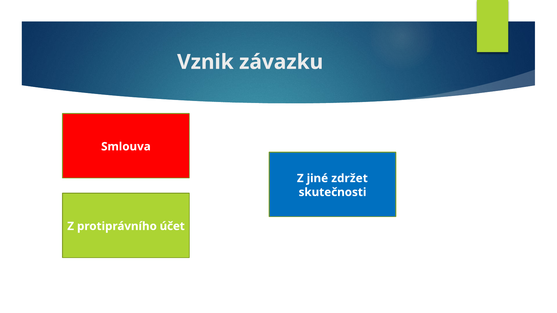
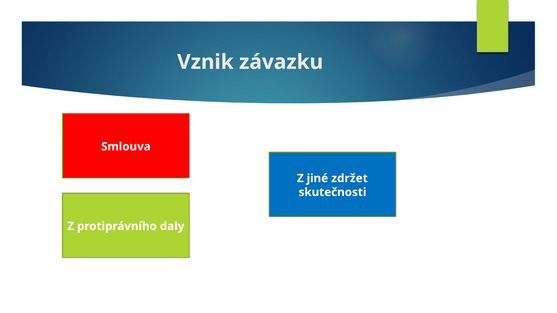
účet: účet -> daly
